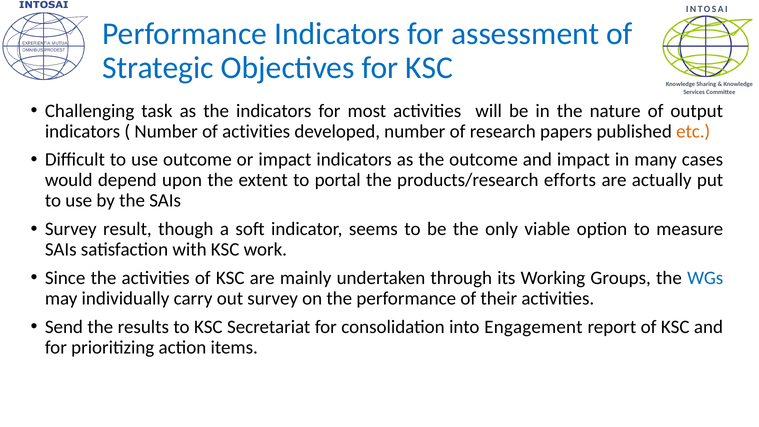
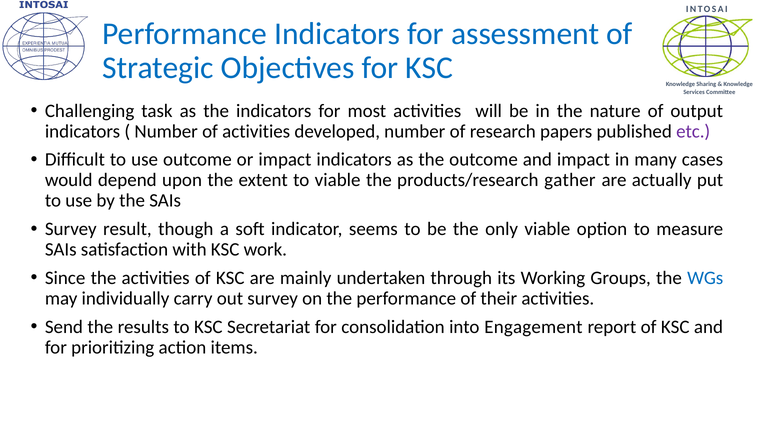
etc colour: orange -> purple
to portal: portal -> viable
efforts: efforts -> gather
